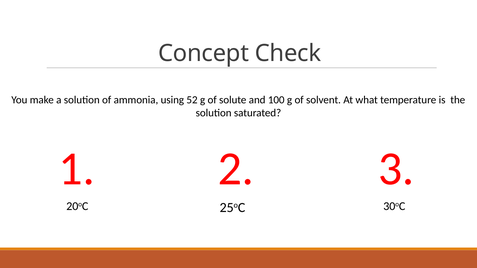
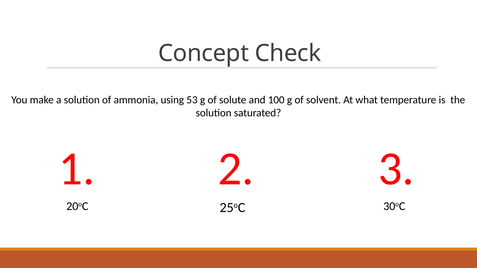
52: 52 -> 53
